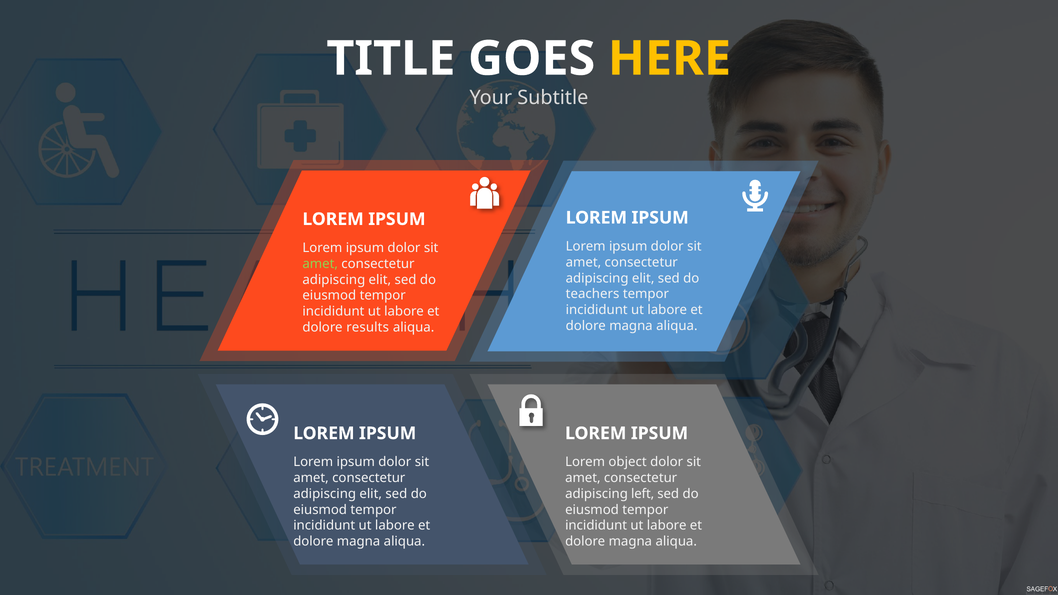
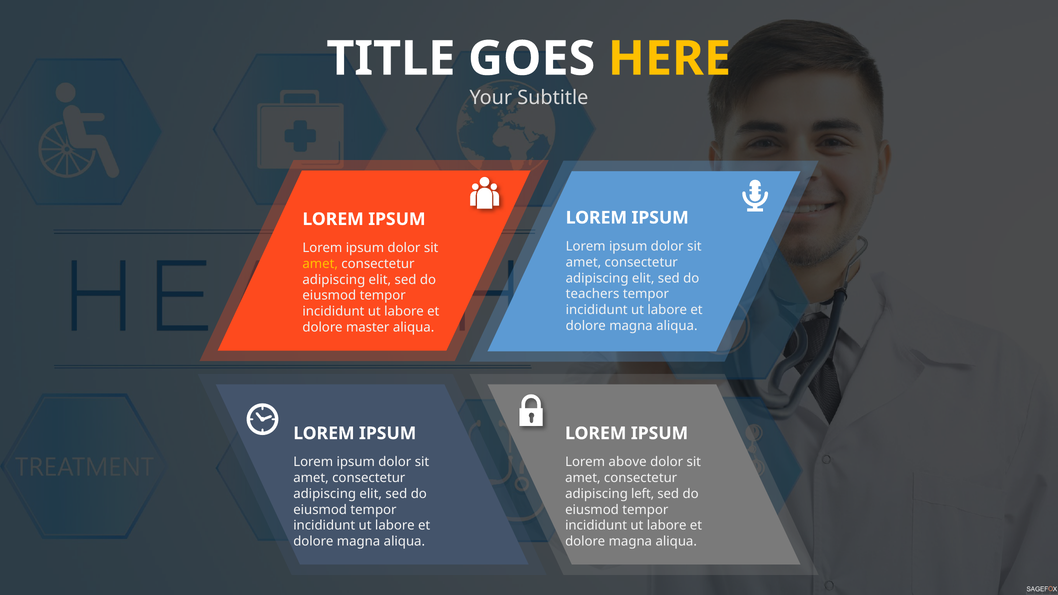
amet at (320, 264) colour: light green -> yellow
results: results -> master
object: object -> above
